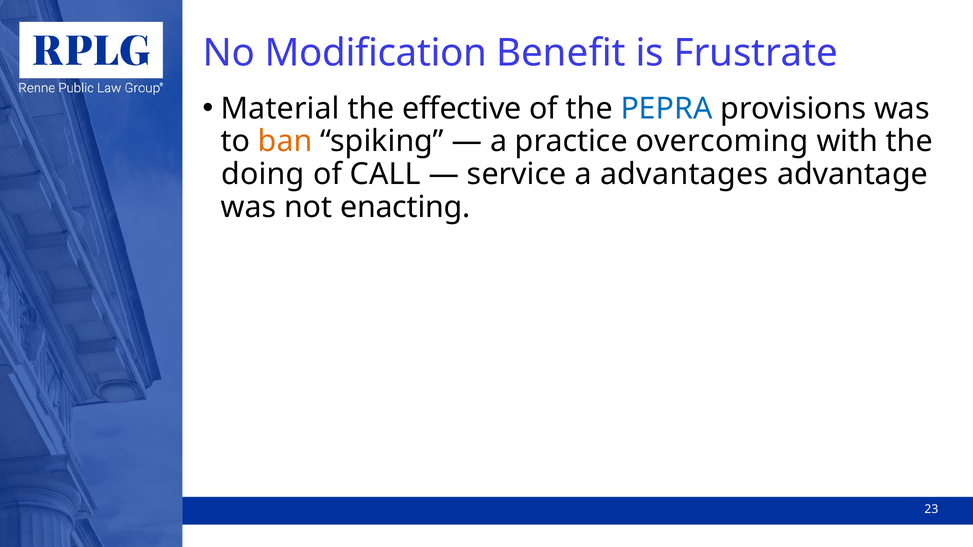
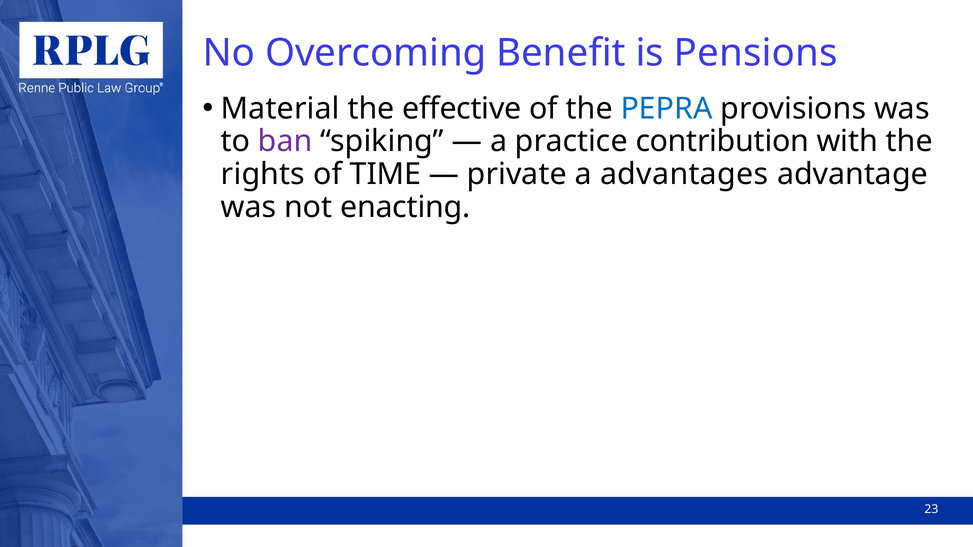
Modification: Modification -> Overcoming
Frustrate: Frustrate -> Pensions
ban colour: orange -> purple
overcoming: overcoming -> contribution
doing: doing -> rights
CALL: CALL -> TIME
service: service -> private
